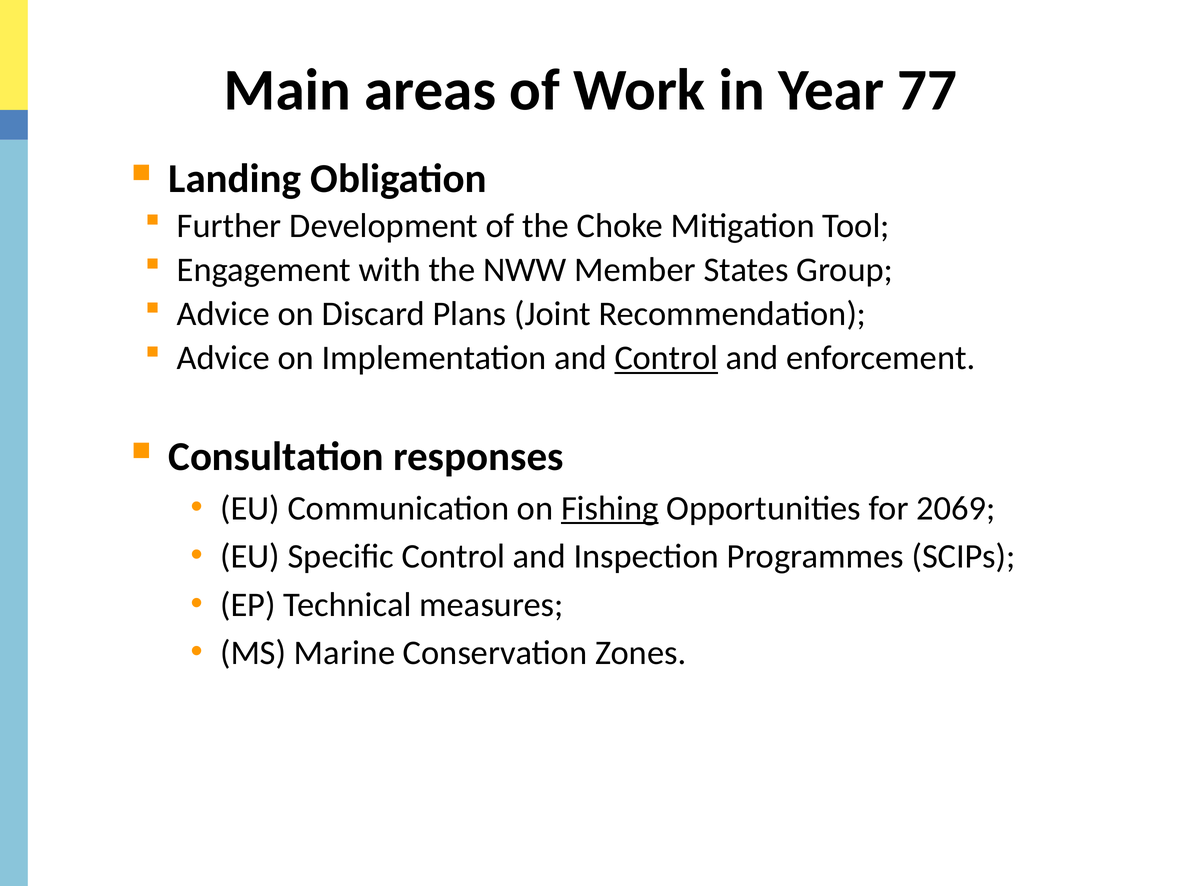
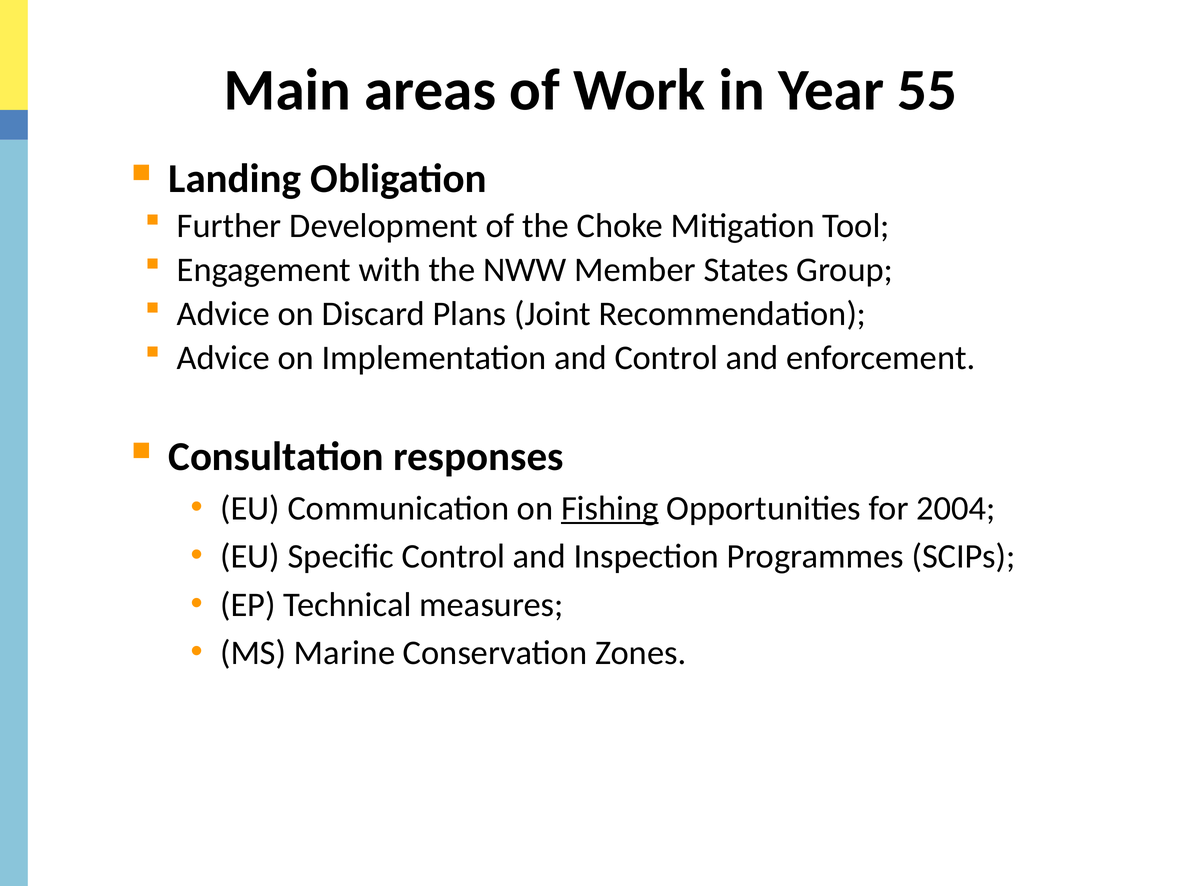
77: 77 -> 55
Control at (666, 358) underline: present -> none
2069: 2069 -> 2004
